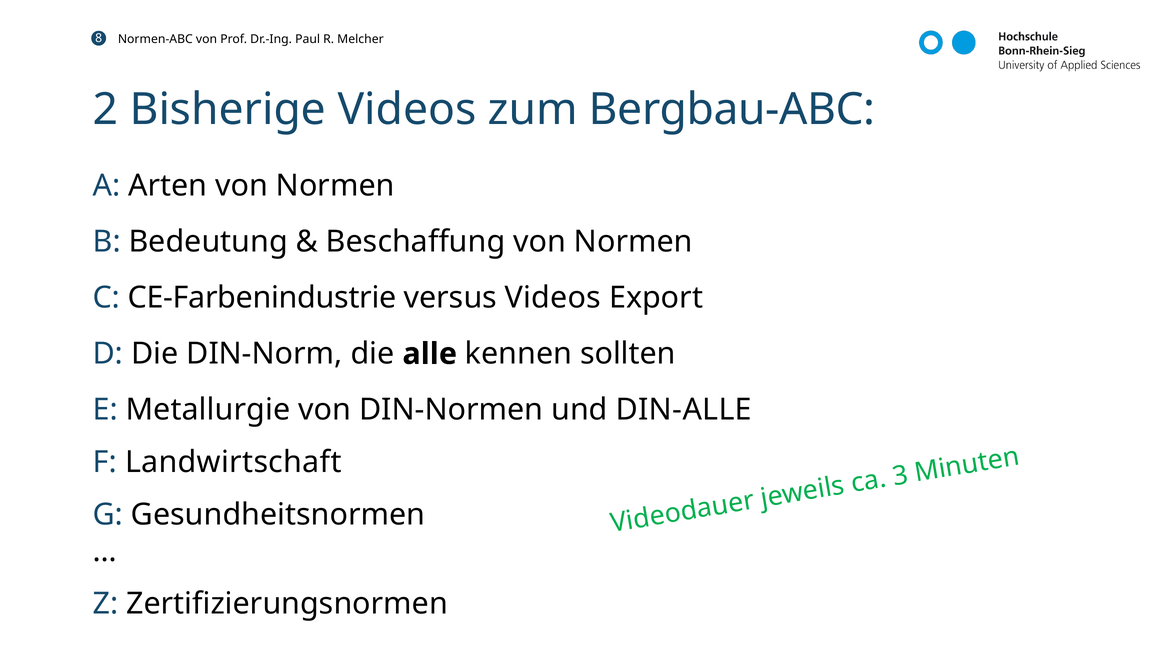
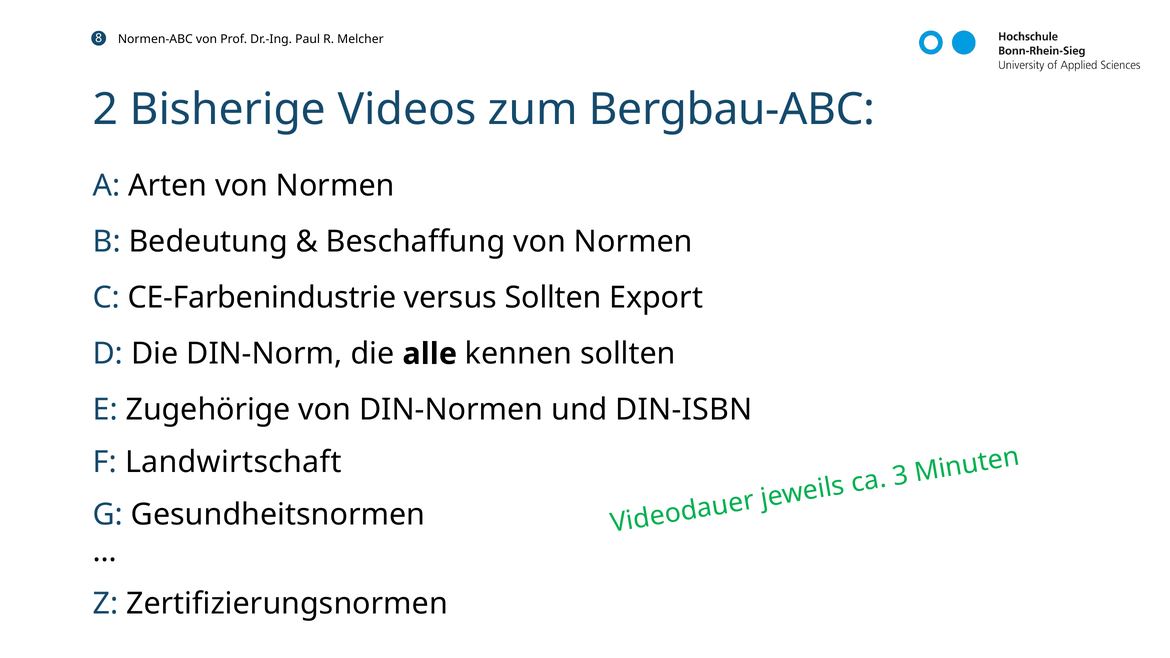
versus Videos: Videos -> Sollten
Metallurgie: Metallurgie -> Zugehörige
DIN-ALLE: DIN-ALLE -> DIN-ISBN
